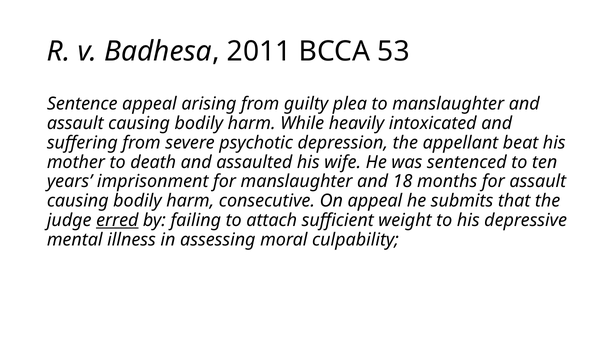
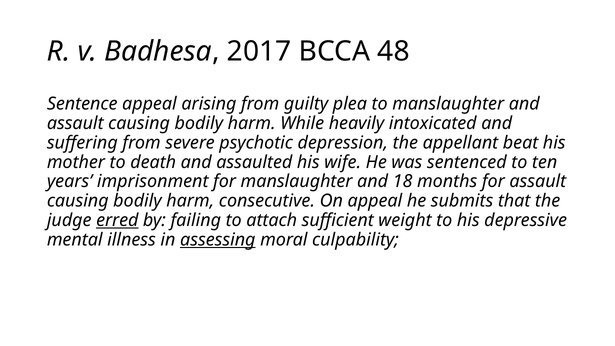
2011: 2011 -> 2017
53: 53 -> 48
assessing underline: none -> present
